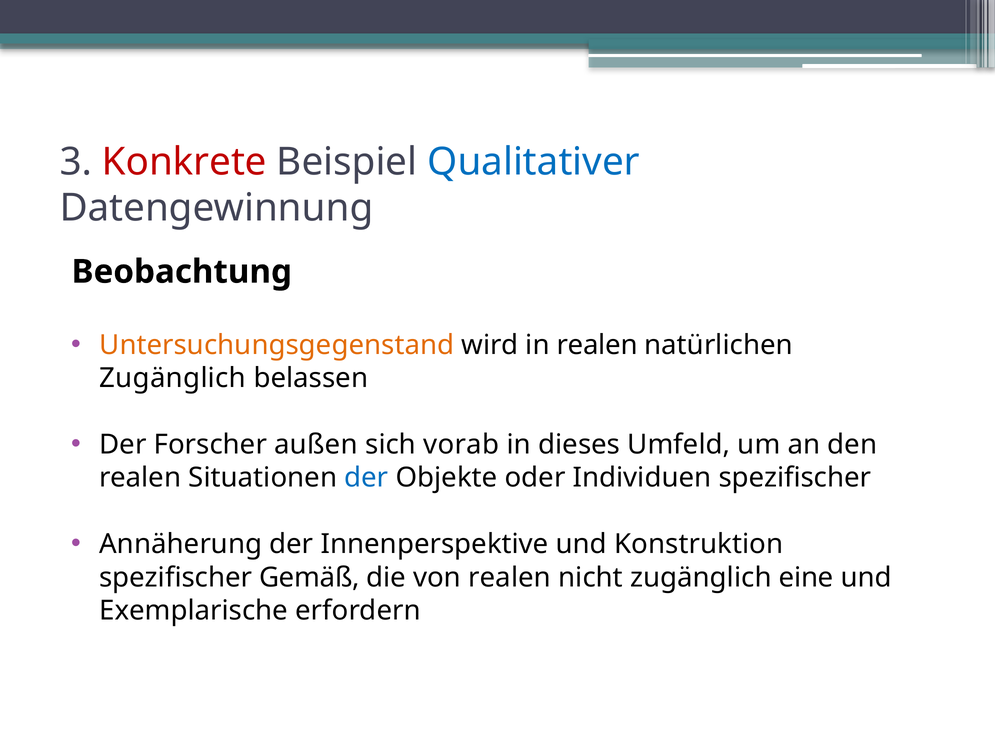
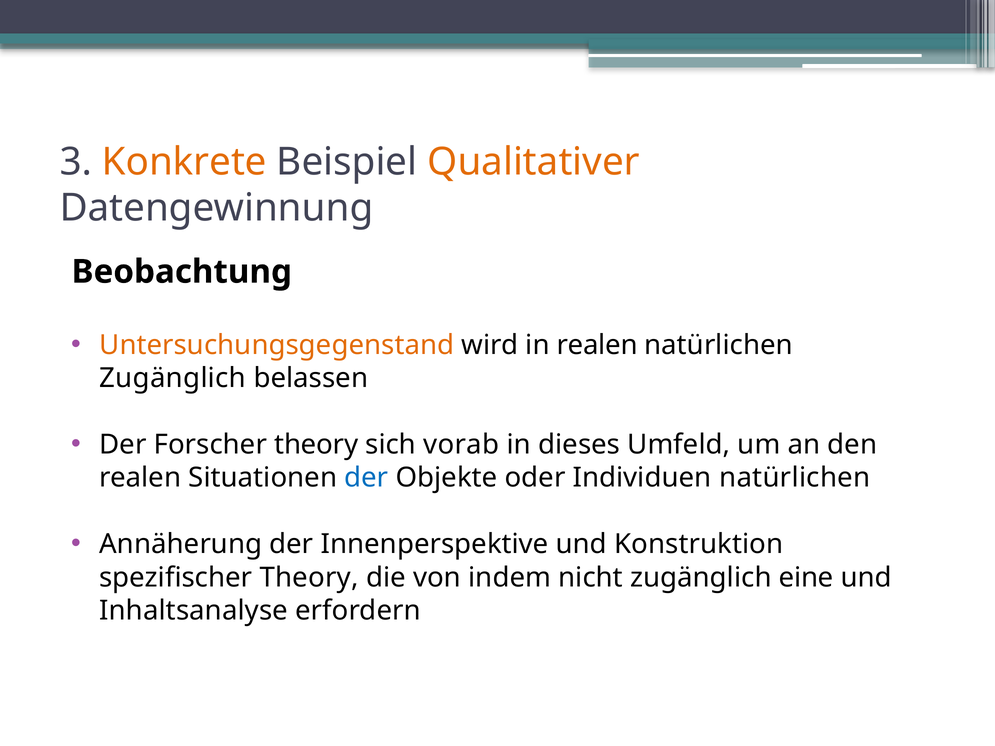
Konkrete colour: red -> orange
Qualitativer colour: blue -> orange
Forscher außen: außen -> theory
Individuen spezifischer: spezifischer -> natürlichen
spezifischer Gemäß: Gemäß -> Theory
von realen: realen -> indem
Exemplarische: Exemplarische -> Inhaltsanalyse
